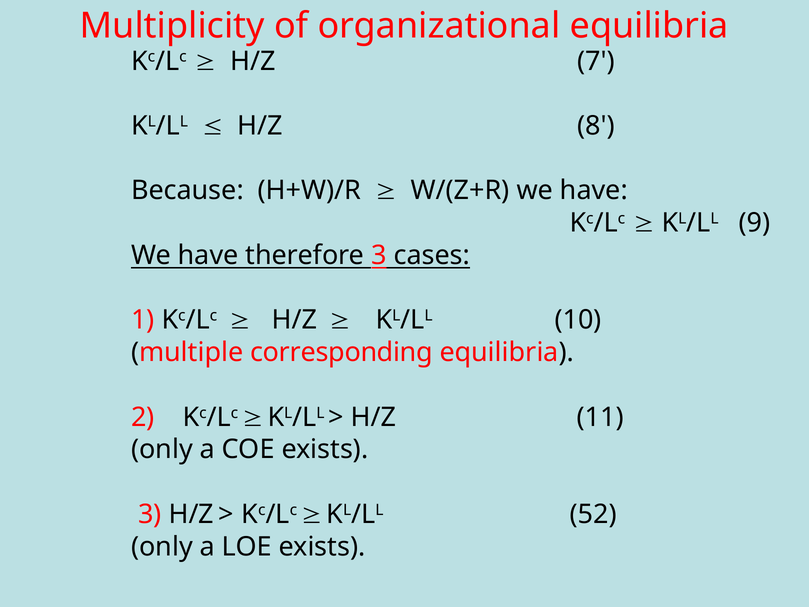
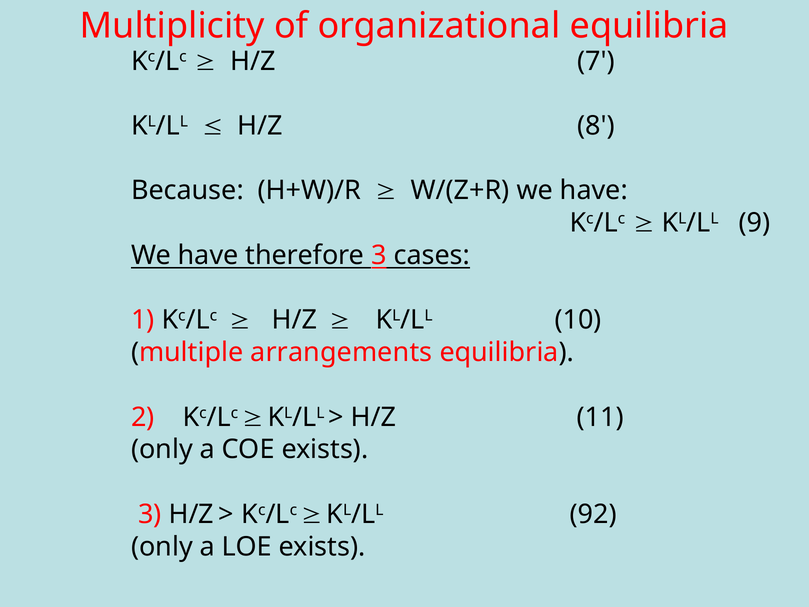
corresponding: corresponding -> arrangements
52: 52 -> 92
